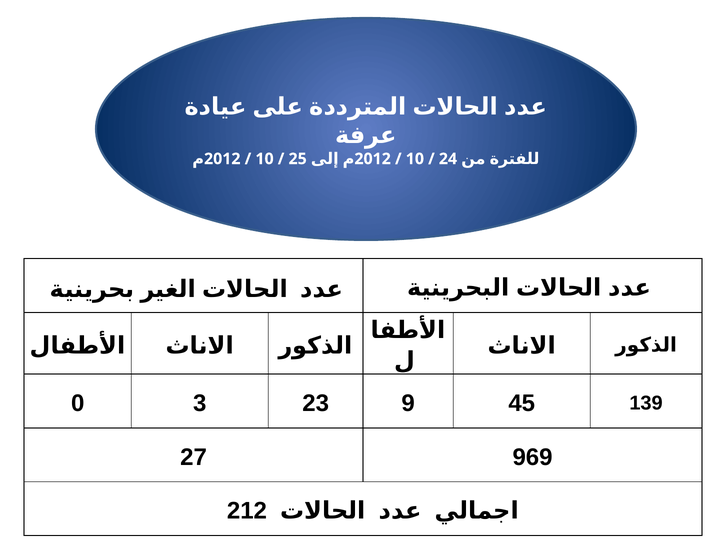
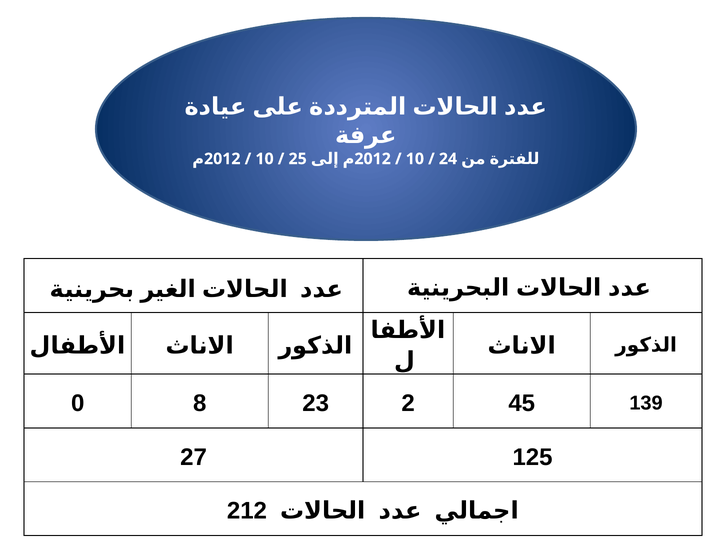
3: 3 -> 8
9: 9 -> 2
969: 969 -> 125
